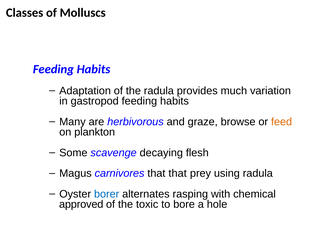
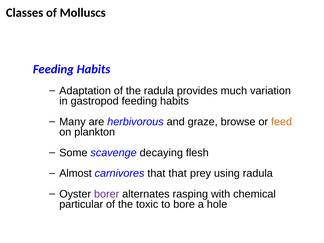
Magus: Magus -> Almost
borer colour: blue -> purple
approved: approved -> particular
